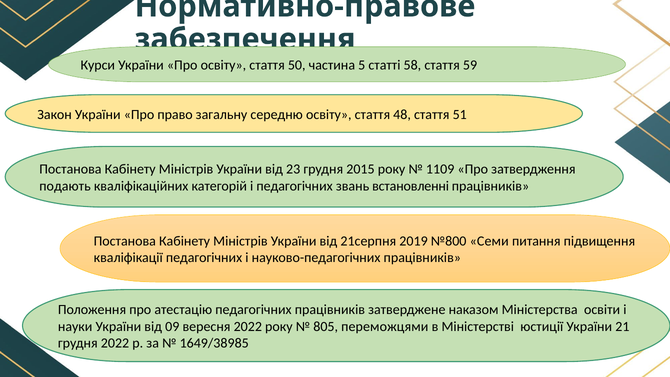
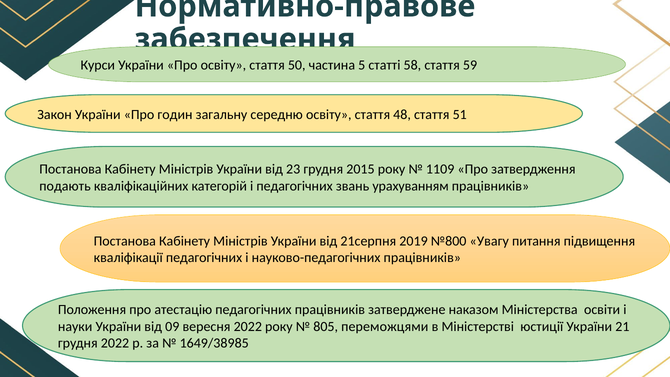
право: право -> годин
встановленні: встановленні -> урахуванням
Семи: Семи -> Увагу
